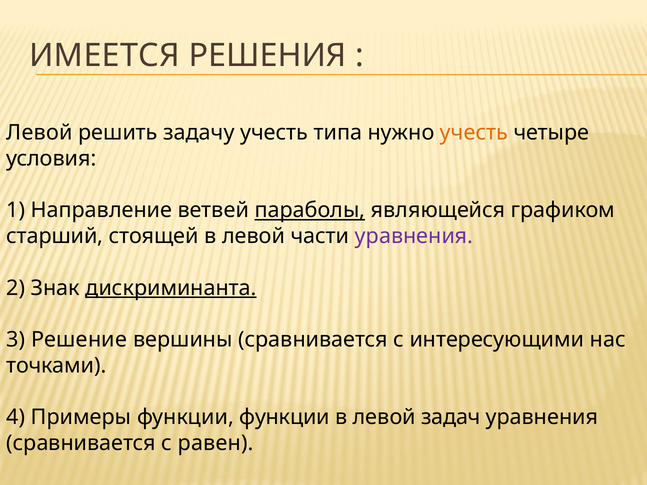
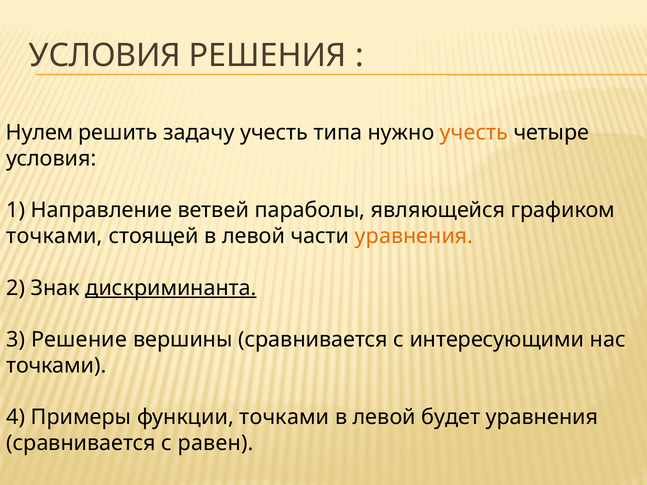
ИМЕЕТСЯ at (105, 55): ИМЕЕТСЯ -> УСЛОВИЯ
Левой at (39, 133): Левой -> Нулем
параболы underline: present -> none
старший at (55, 236): старший -> точками
уравнения at (414, 236) colour: purple -> orange
функции функции: функции -> точками
задач: задач -> будет
